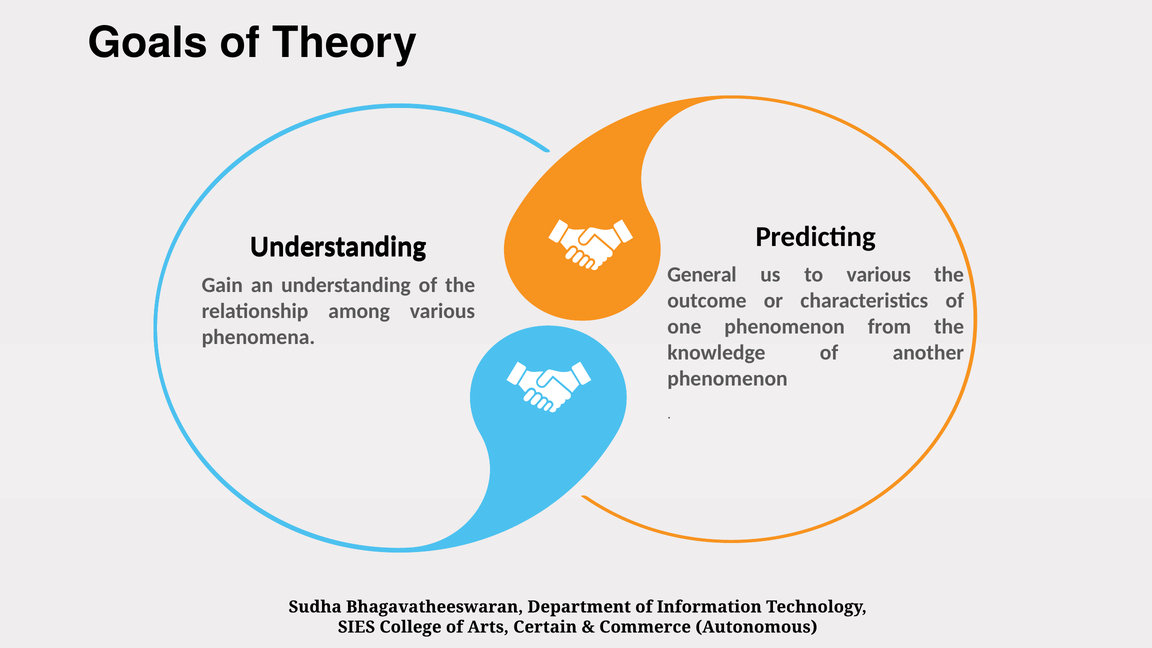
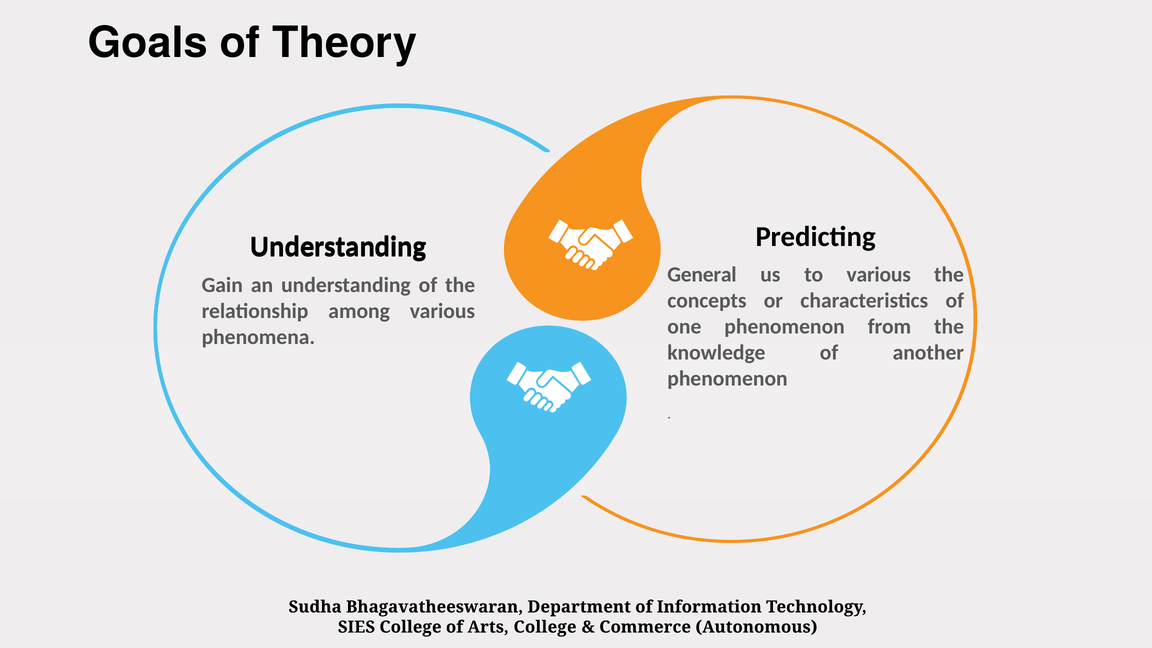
outcome: outcome -> concepts
Arts Certain: Certain -> College
